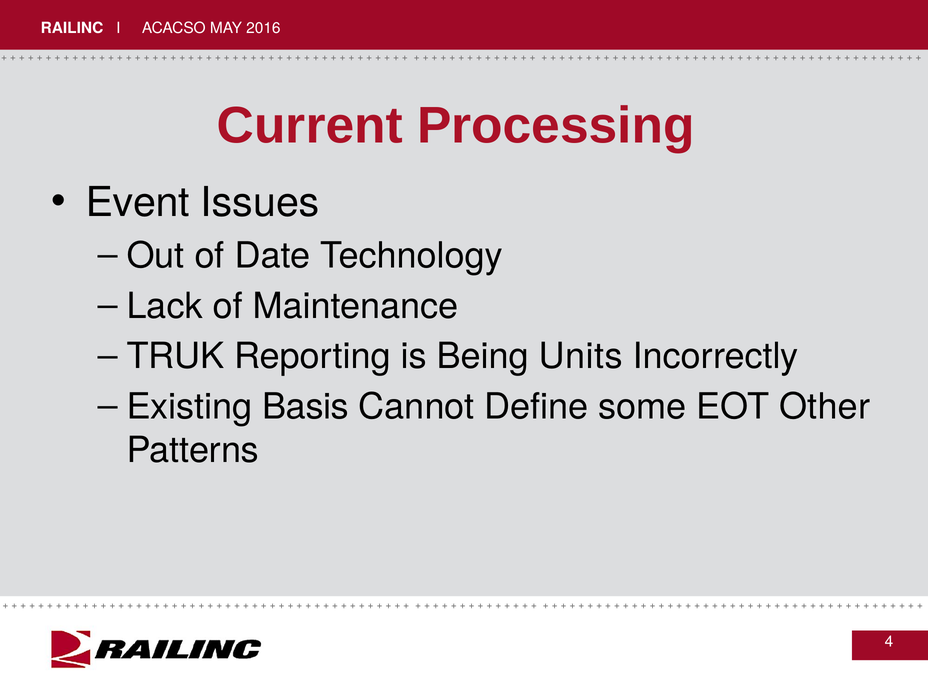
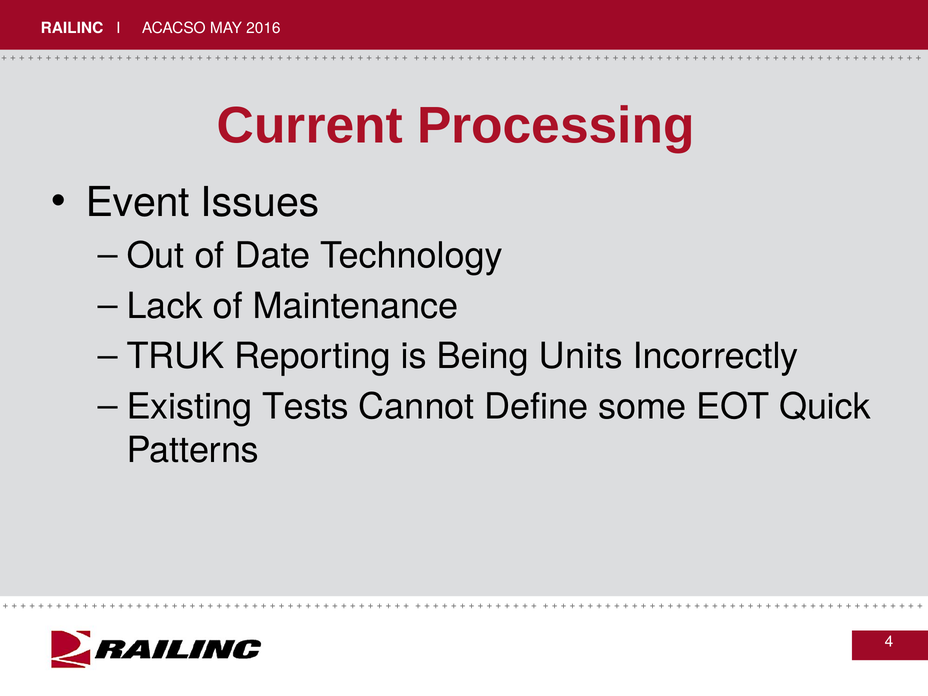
Basis: Basis -> Tests
Other: Other -> Quick
